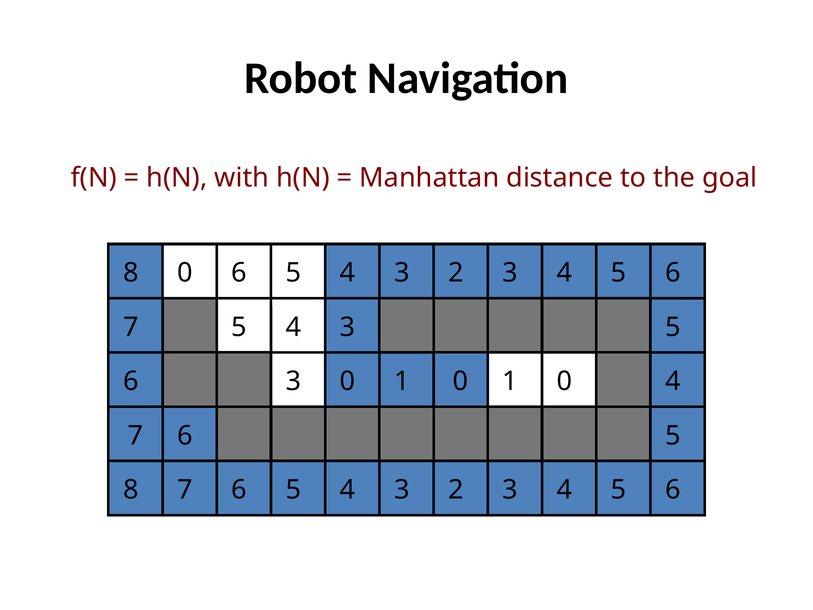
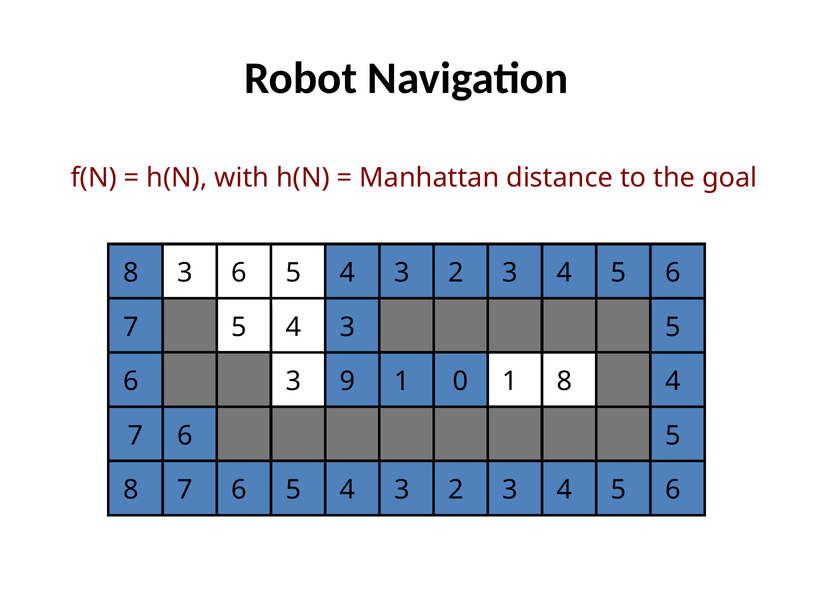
8 0: 0 -> 3
3 0: 0 -> 9
0 at (564, 381): 0 -> 8
